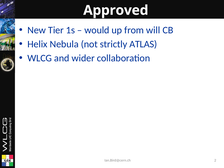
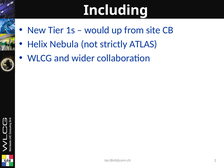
Approved: Approved -> Including
will: will -> site
